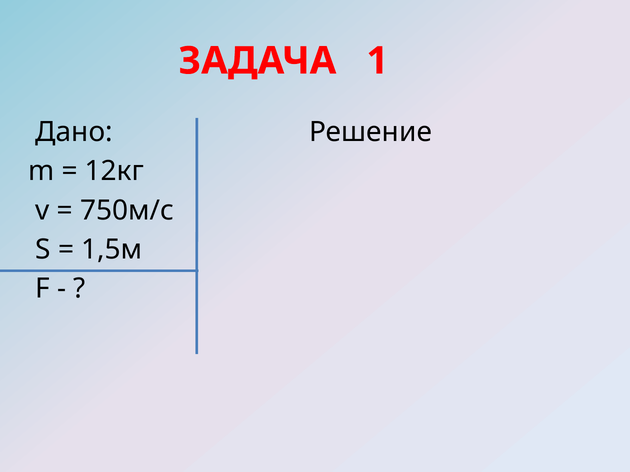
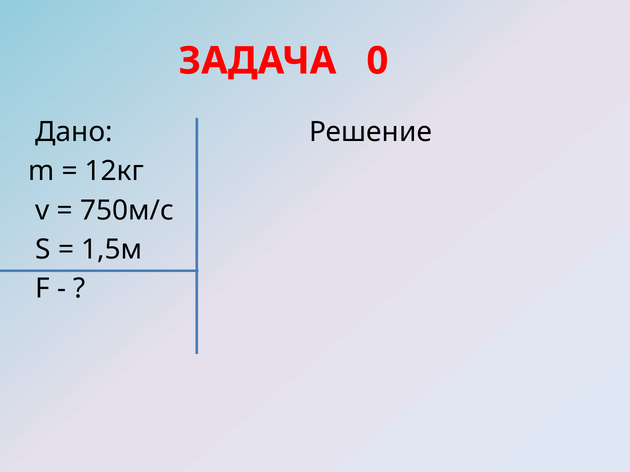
1: 1 -> 0
